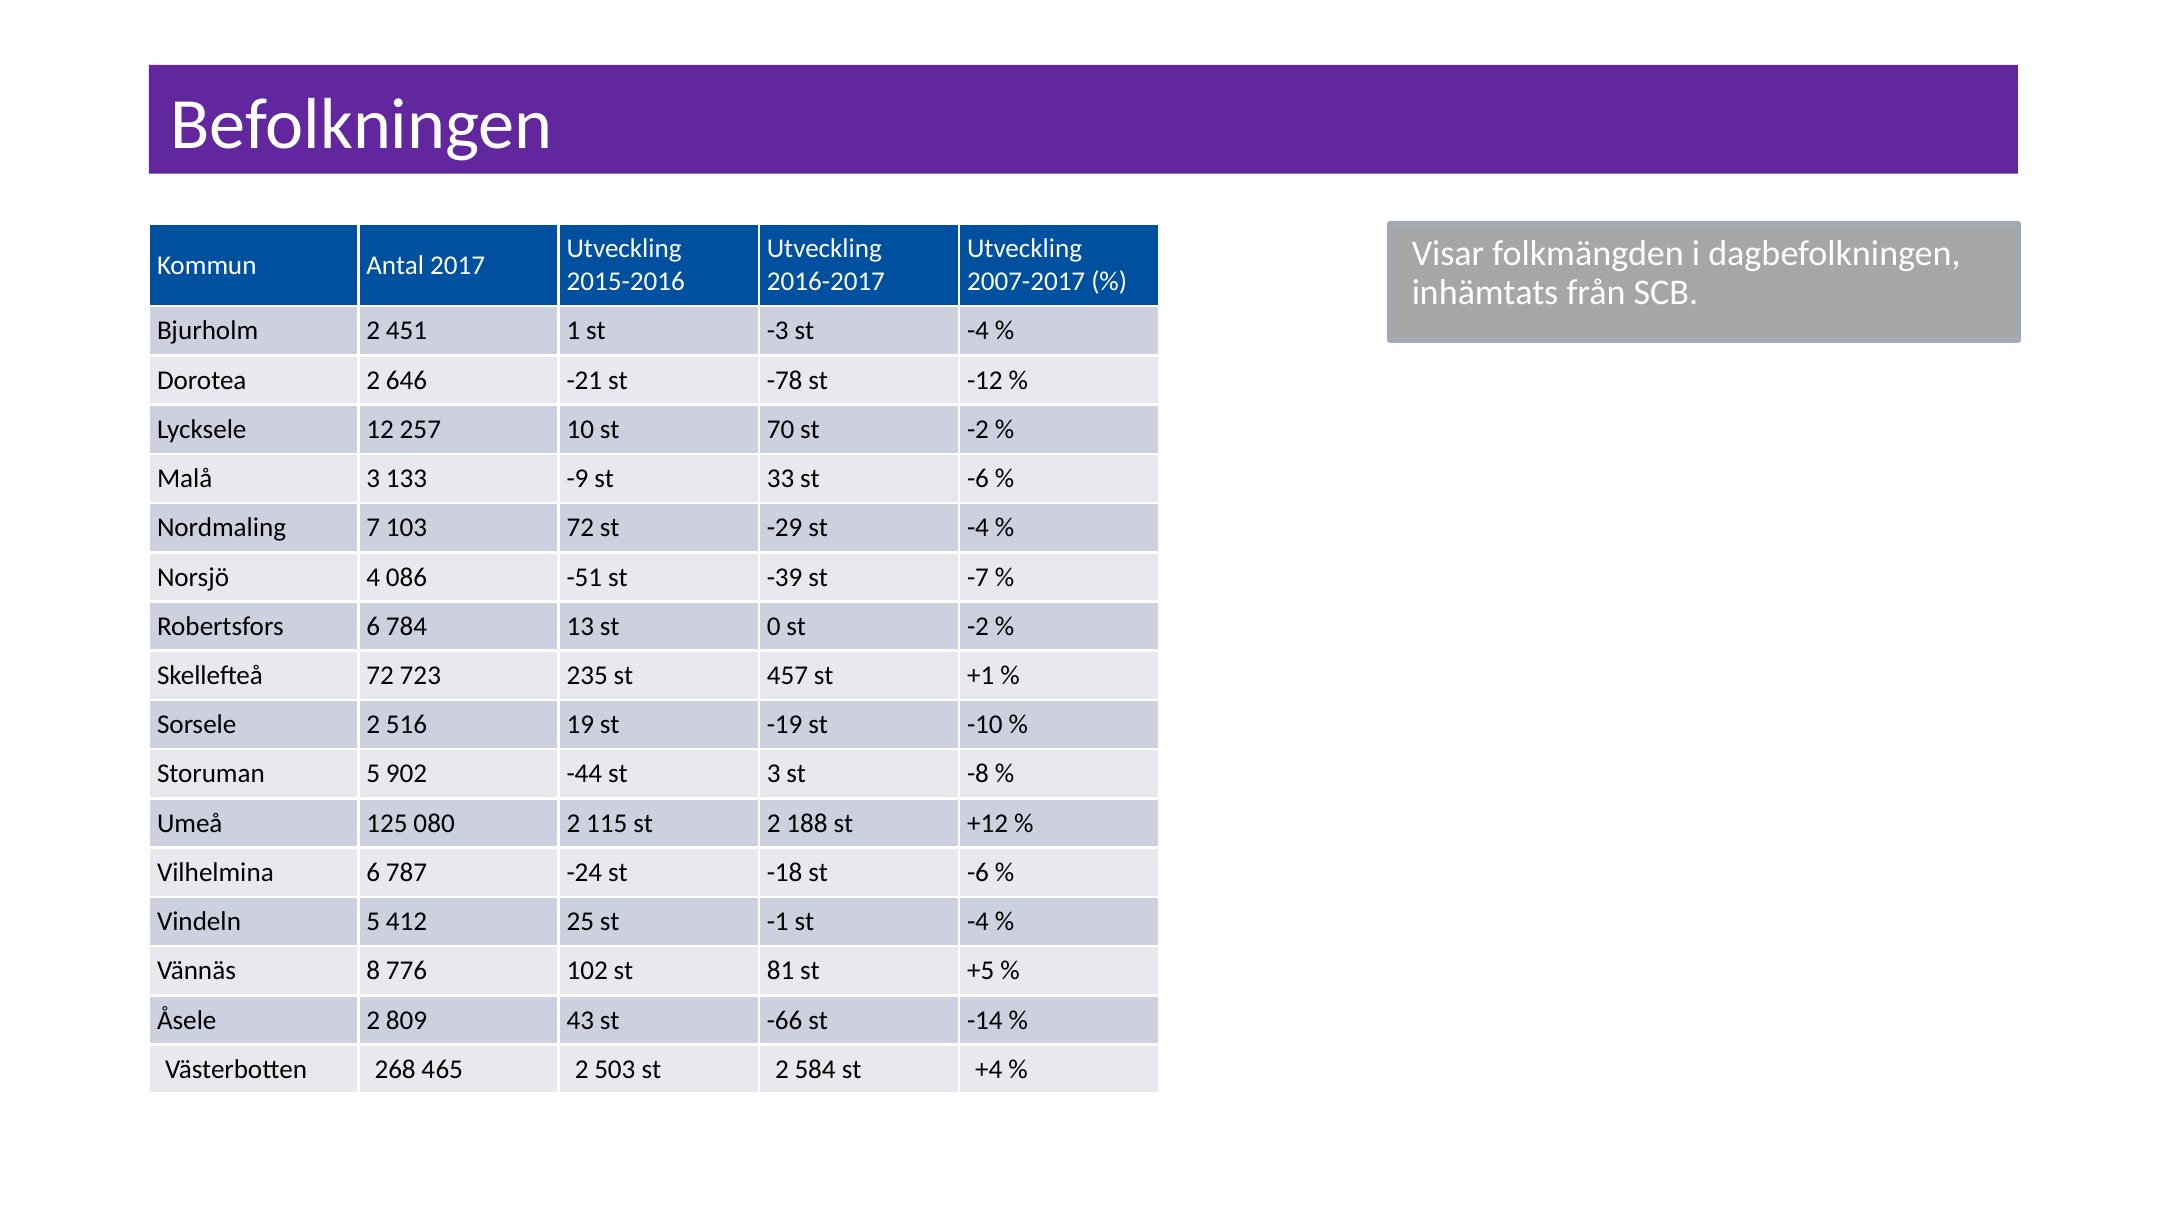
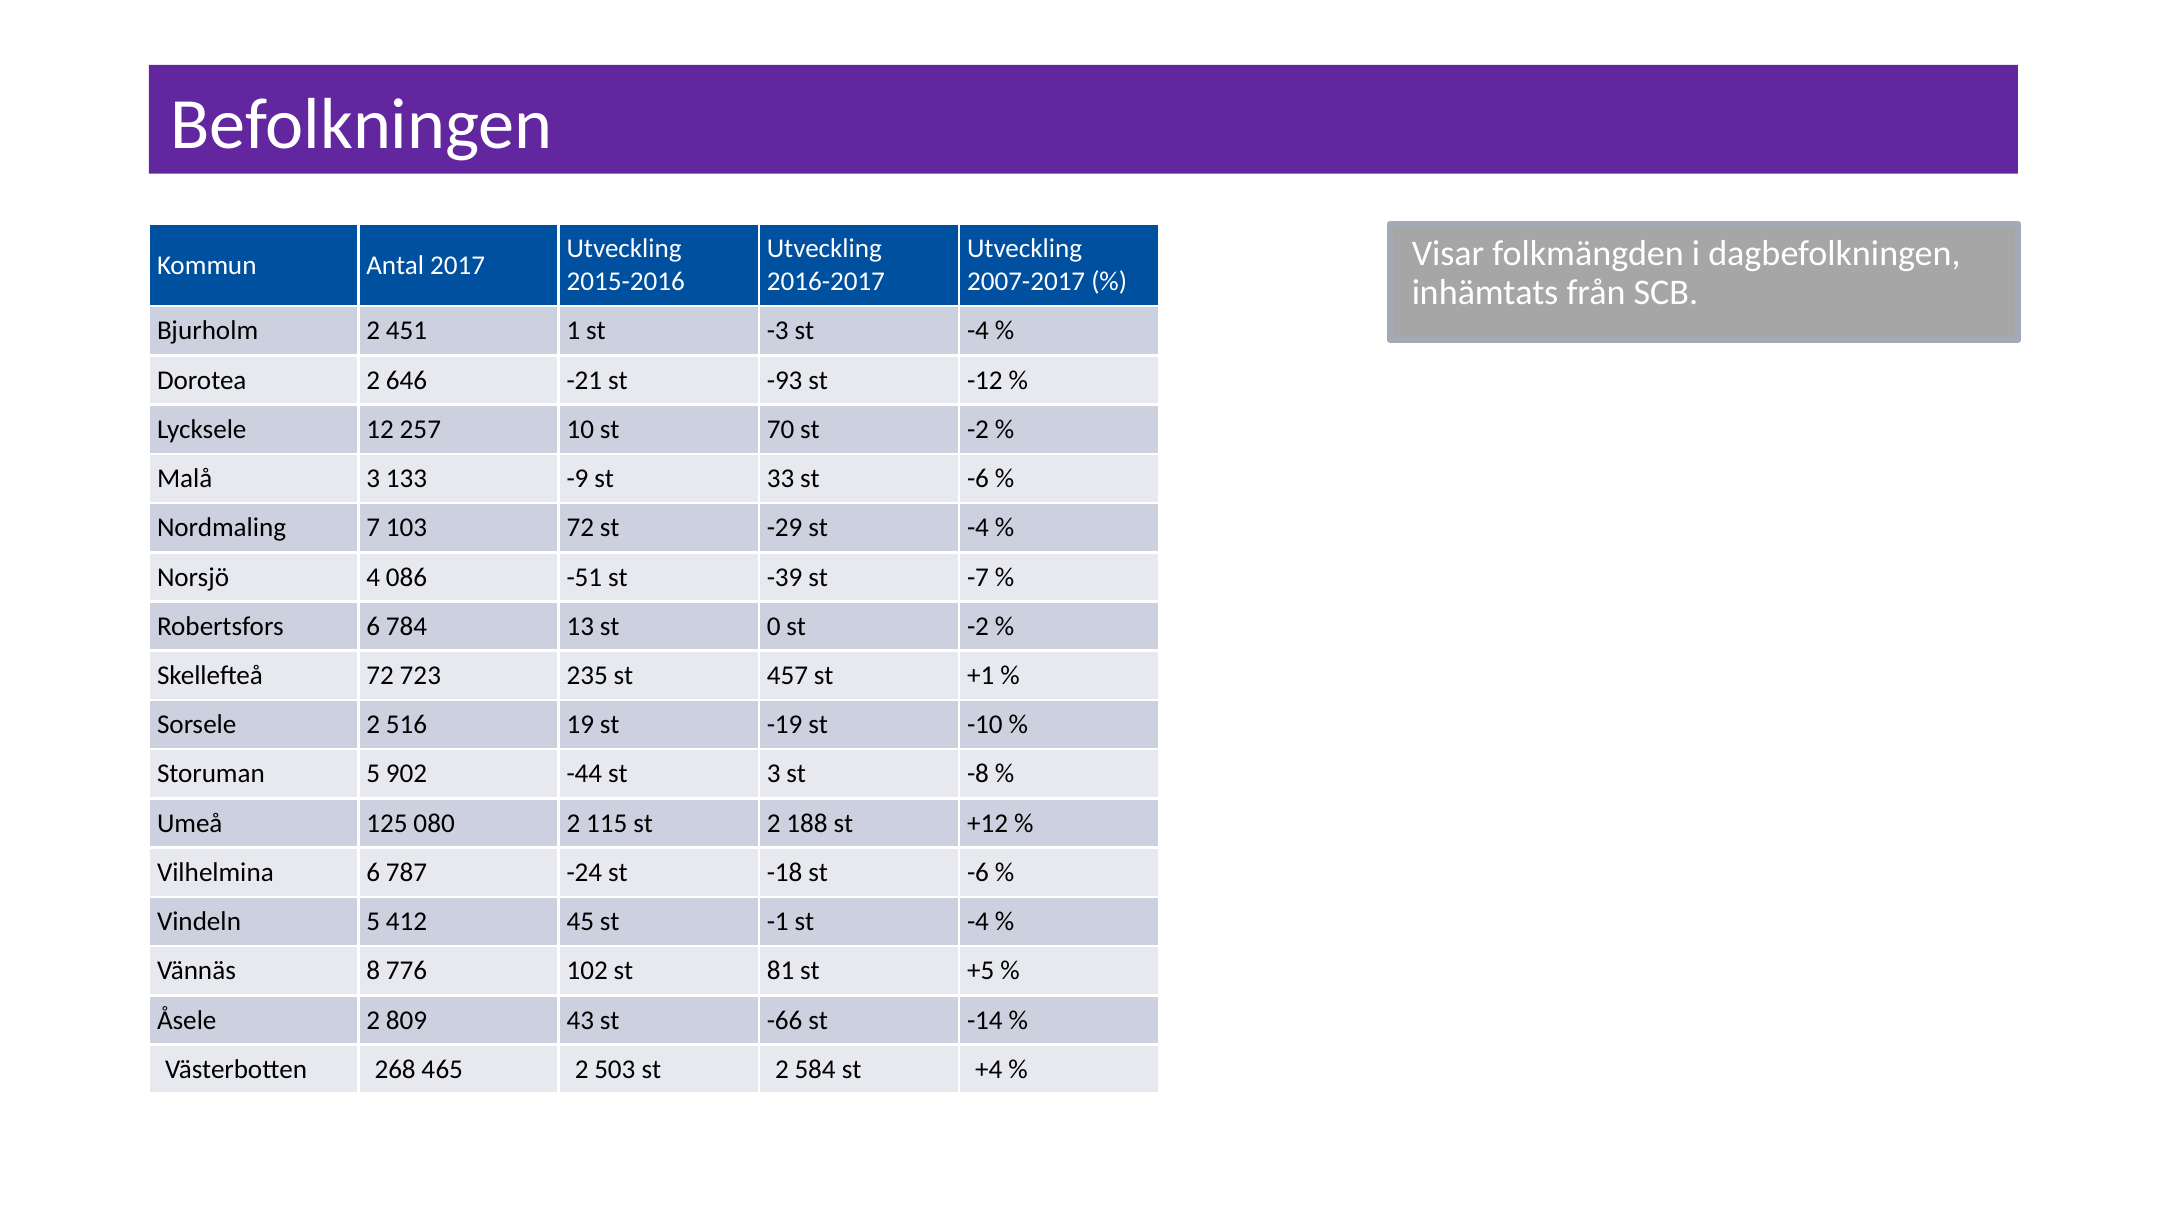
-78: -78 -> -93
25: 25 -> 45
